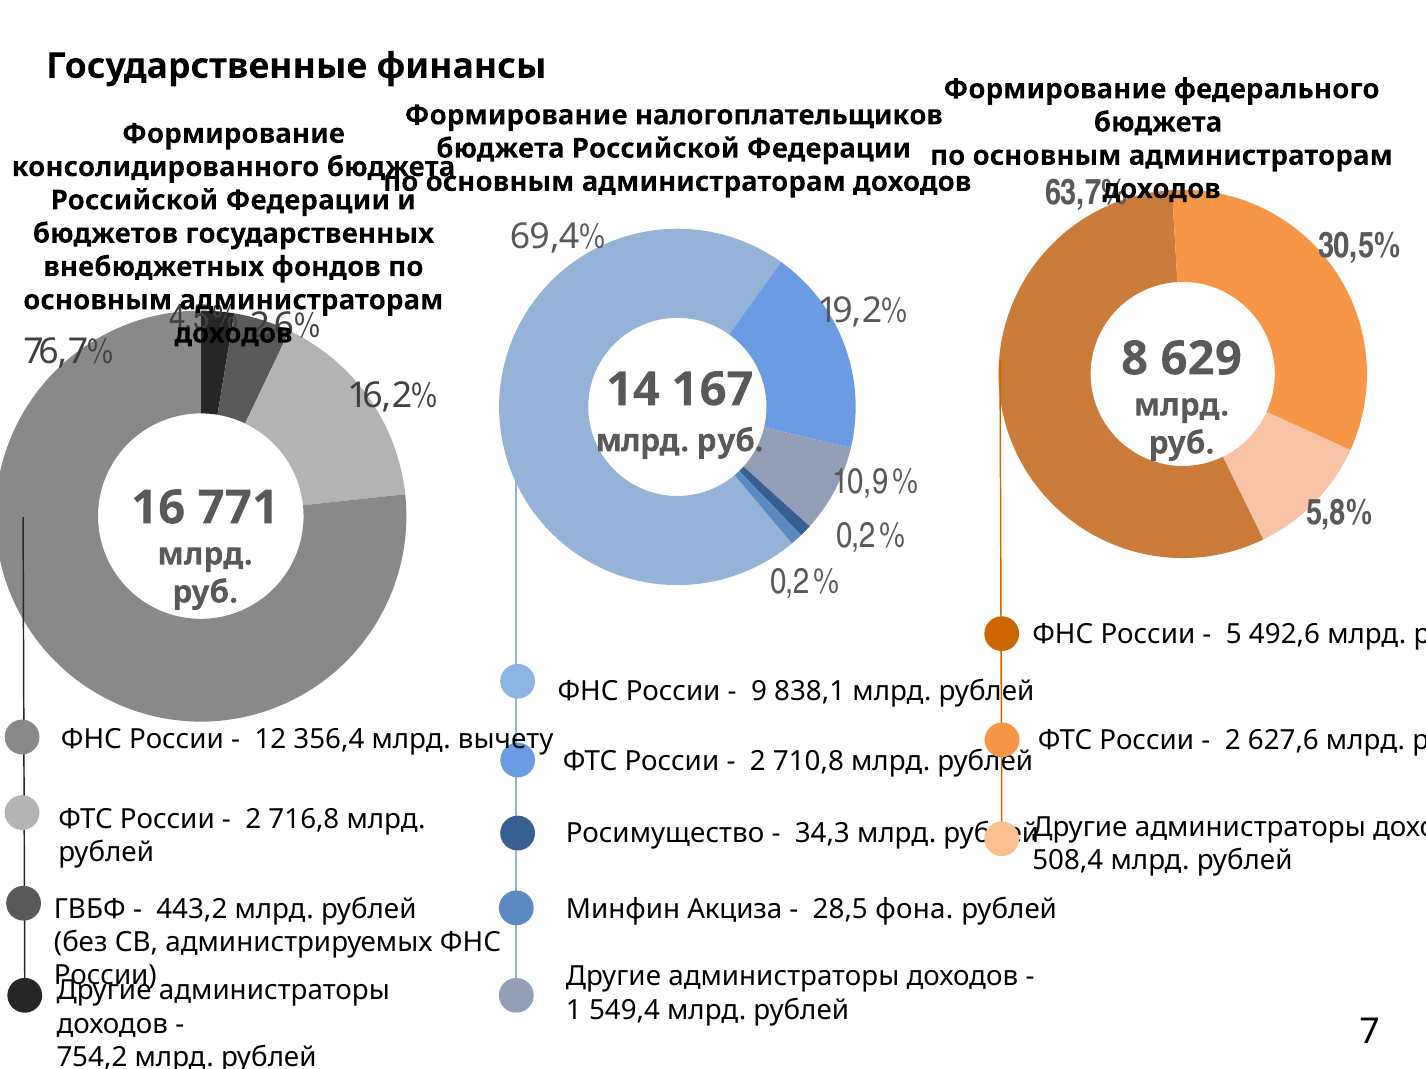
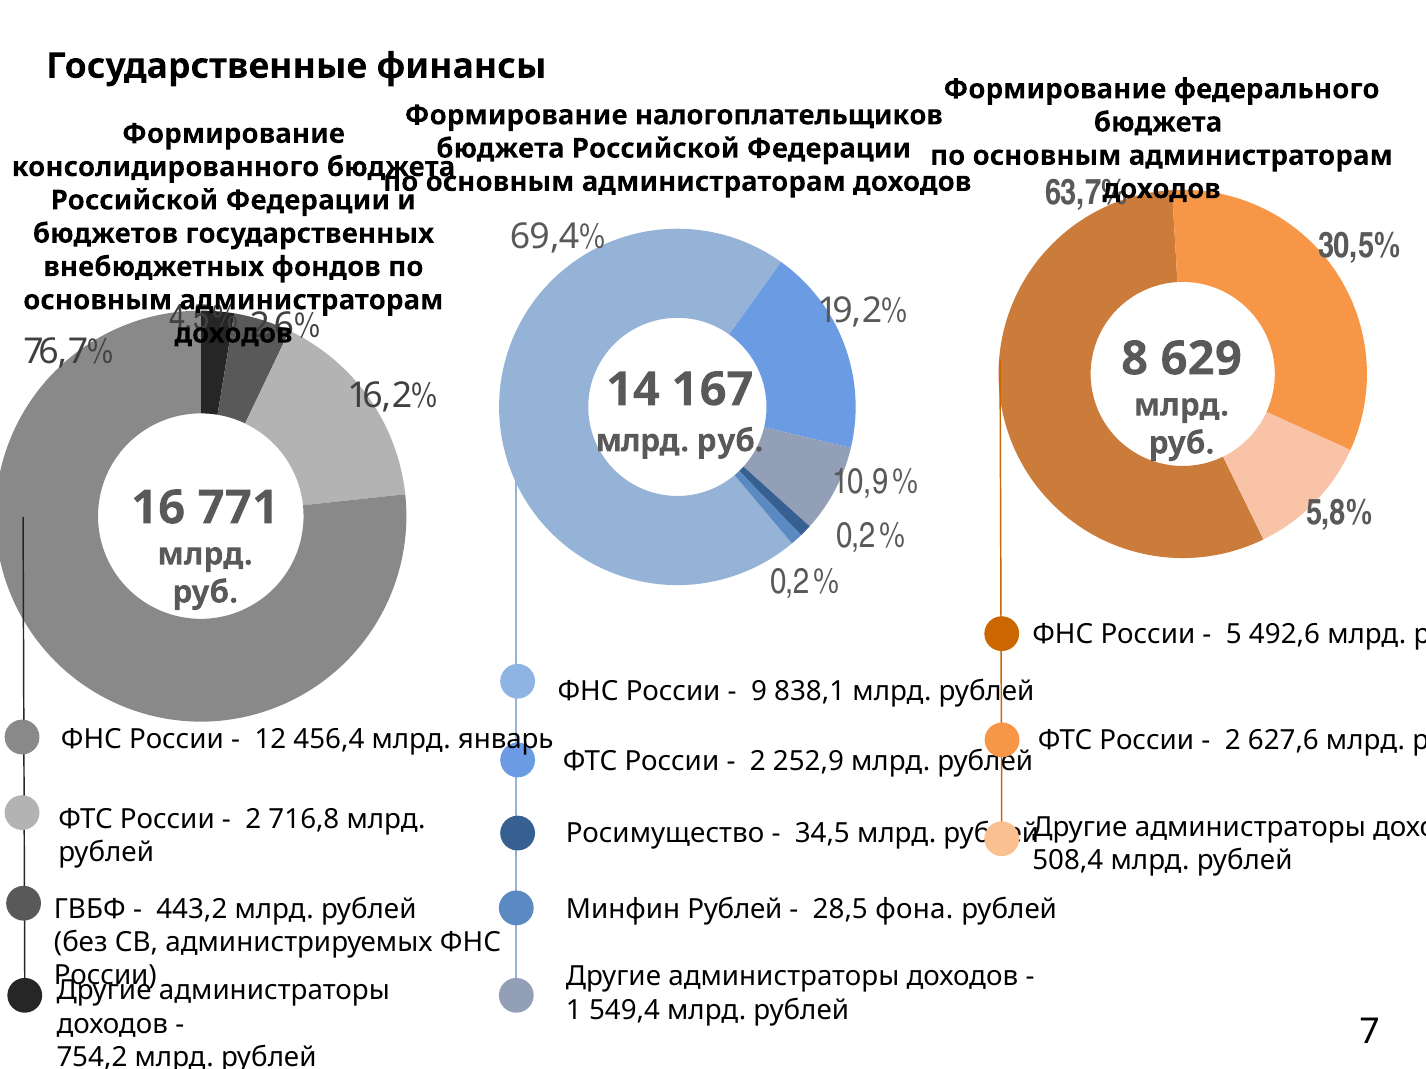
356,4: 356,4 -> 456,4
вычету: вычету -> январь
710,8: 710,8 -> 252,9
34,3: 34,3 -> 34,5
Минфин Акциза: Акциза -> Рублей
